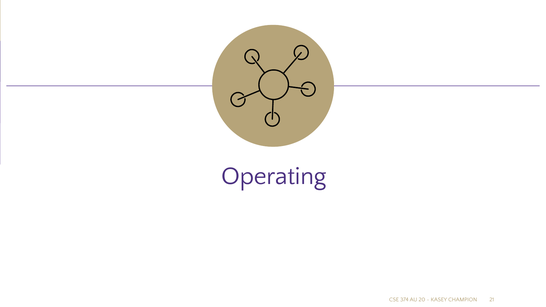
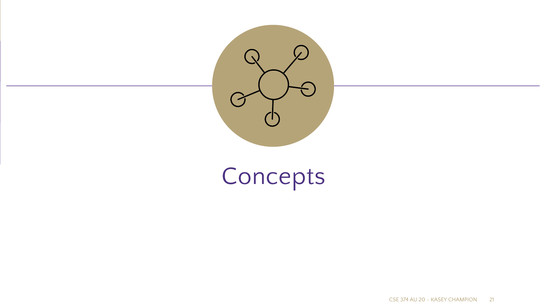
Operating: Operating -> Concepts
